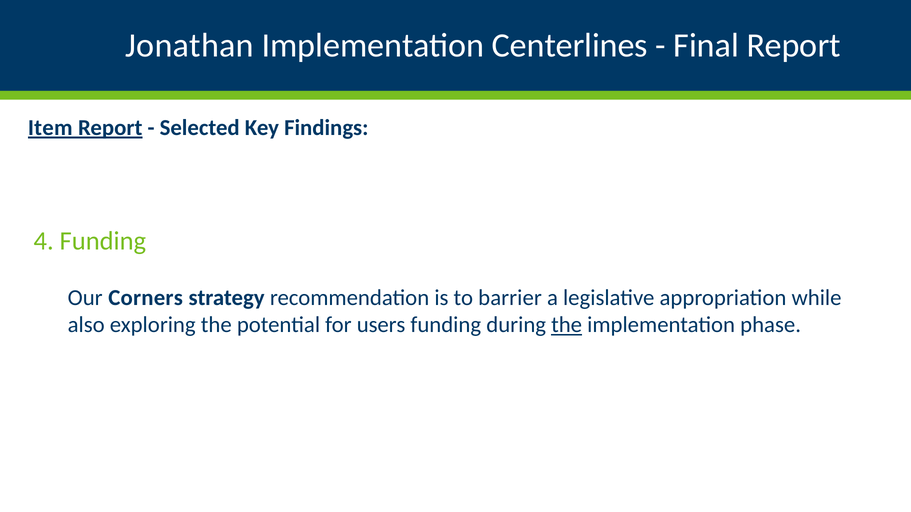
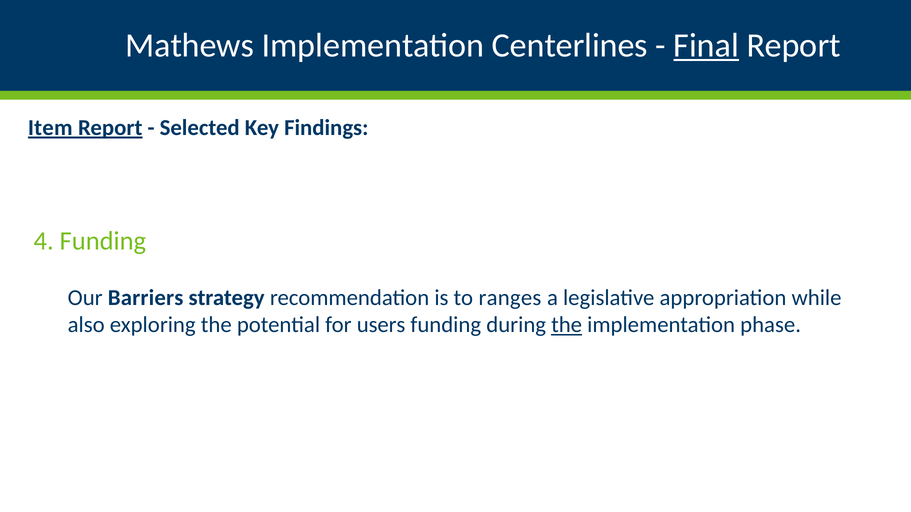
Jonathan: Jonathan -> Mathews
Final underline: none -> present
Corners: Corners -> Barriers
barrier: barrier -> ranges
